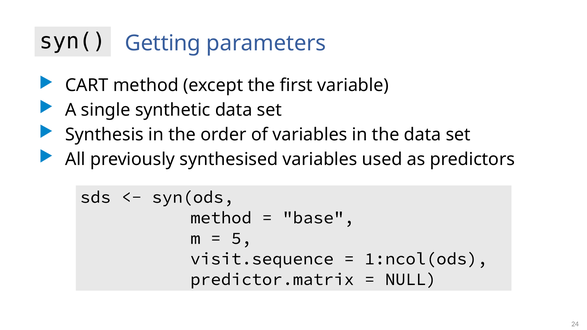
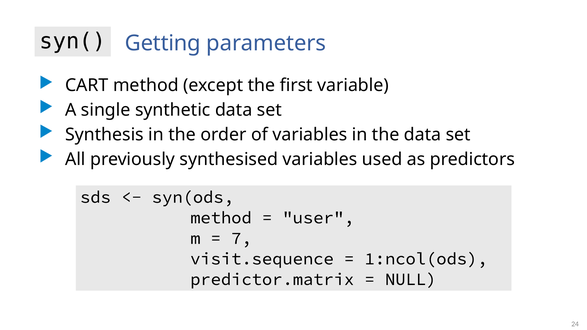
base: base -> user
5: 5 -> 7
